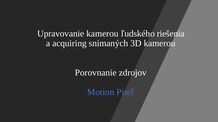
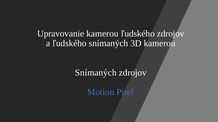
ľudského riešenia: riešenia -> zdrojov
a acquiring: acquiring -> ľudského
Porovnanie at (96, 73): Porovnanie -> Snímaných
